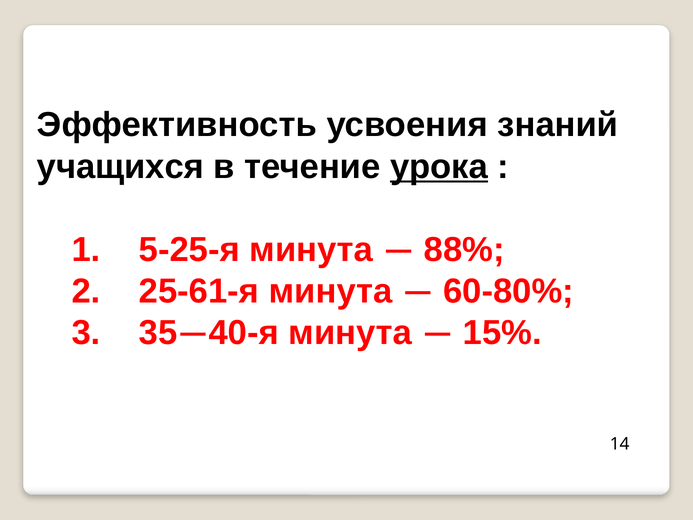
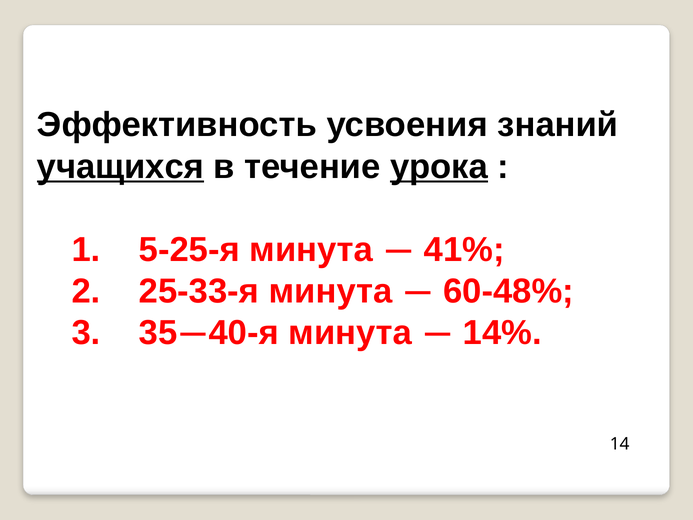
учащихся underline: none -> present
88%: 88% -> 41%
25-61-я: 25-61-я -> 25-33-я
60-80%: 60-80% -> 60-48%
15%: 15% -> 14%
